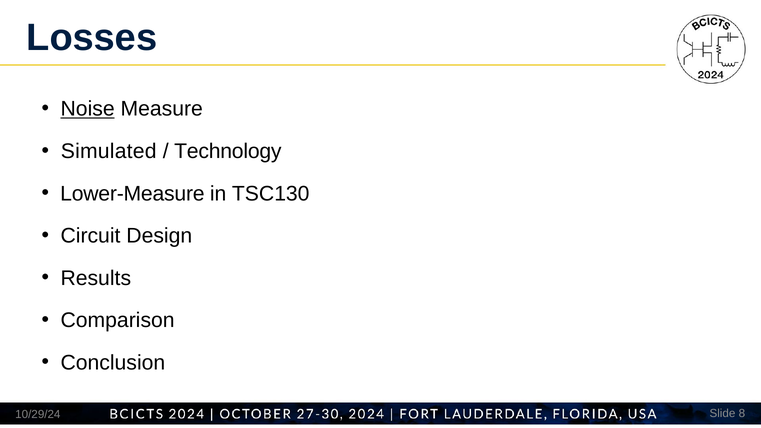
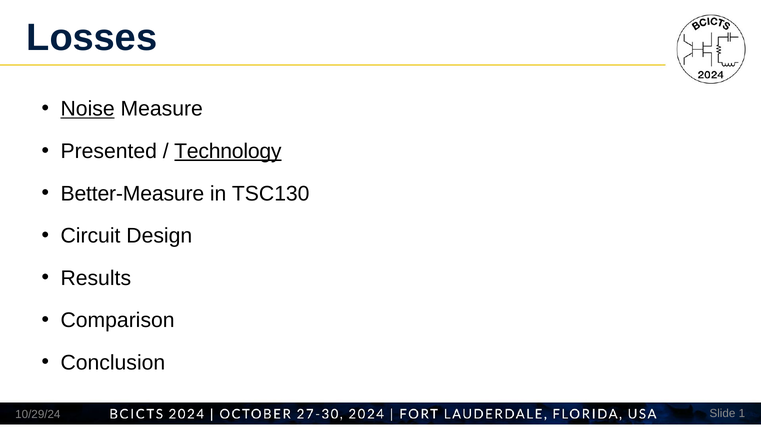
Simulated: Simulated -> Presented
Technology underline: none -> present
Lower-Measure: Lower-Measure -> Better-Measure
8: 8 -> 1
